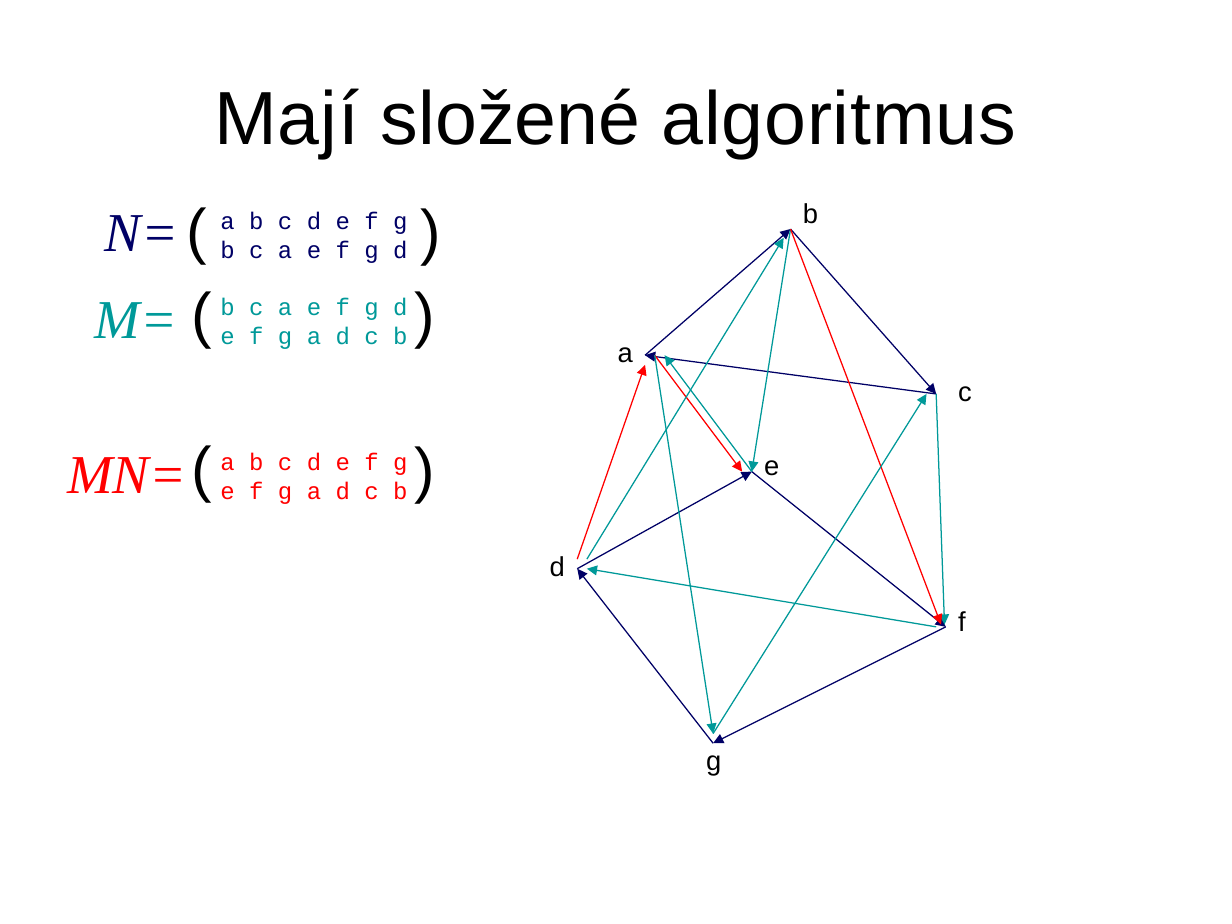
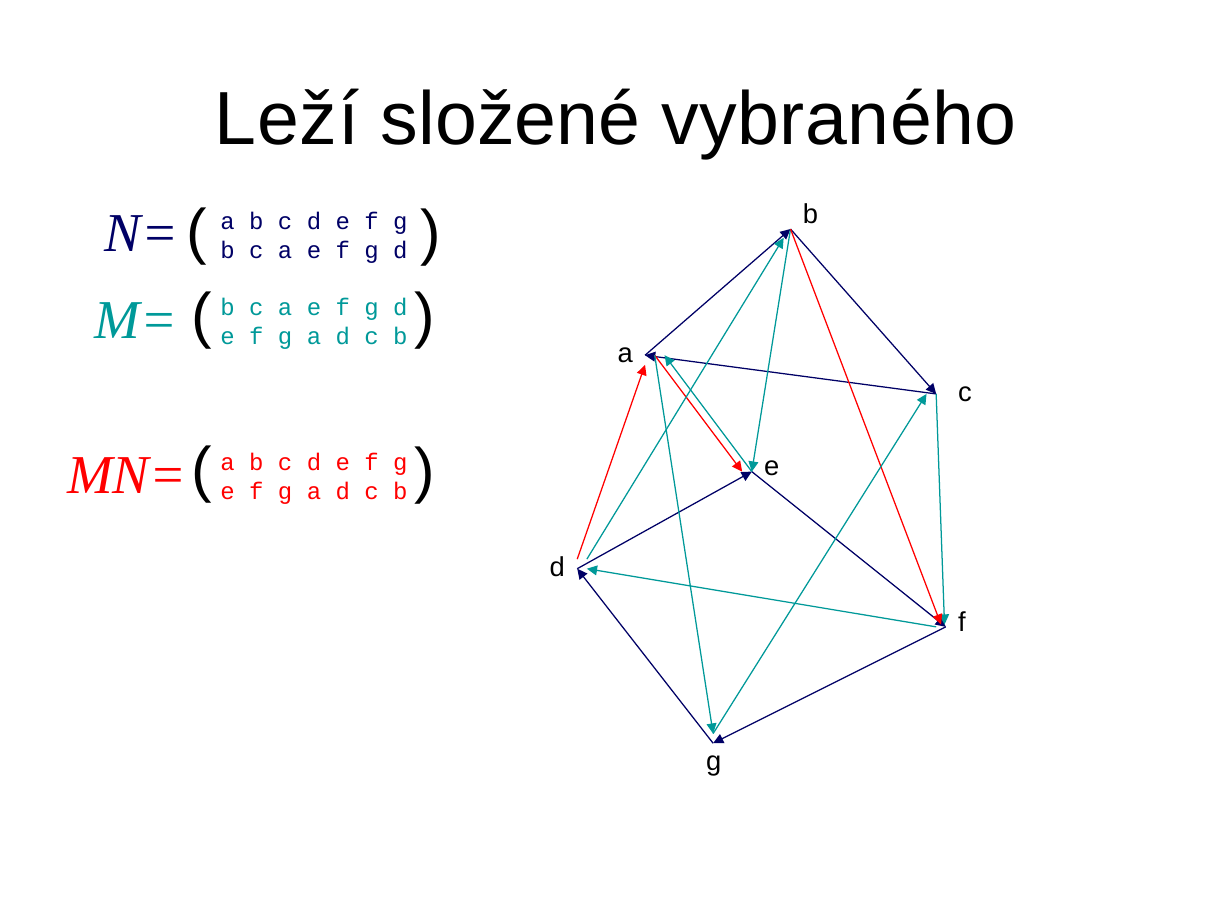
Mají: Mají -> Leží
algoritmus: algoritmus -> vybraného
